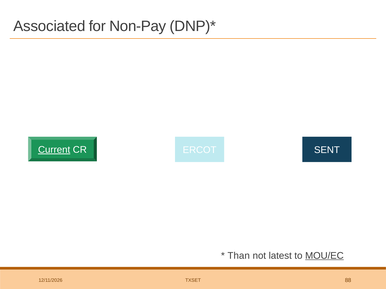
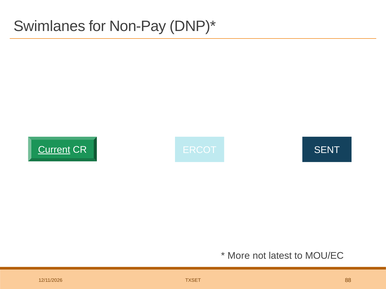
Associated: Associated -> Swimlanes
Than: Than -> More
MOU/EC underline: present -> none
